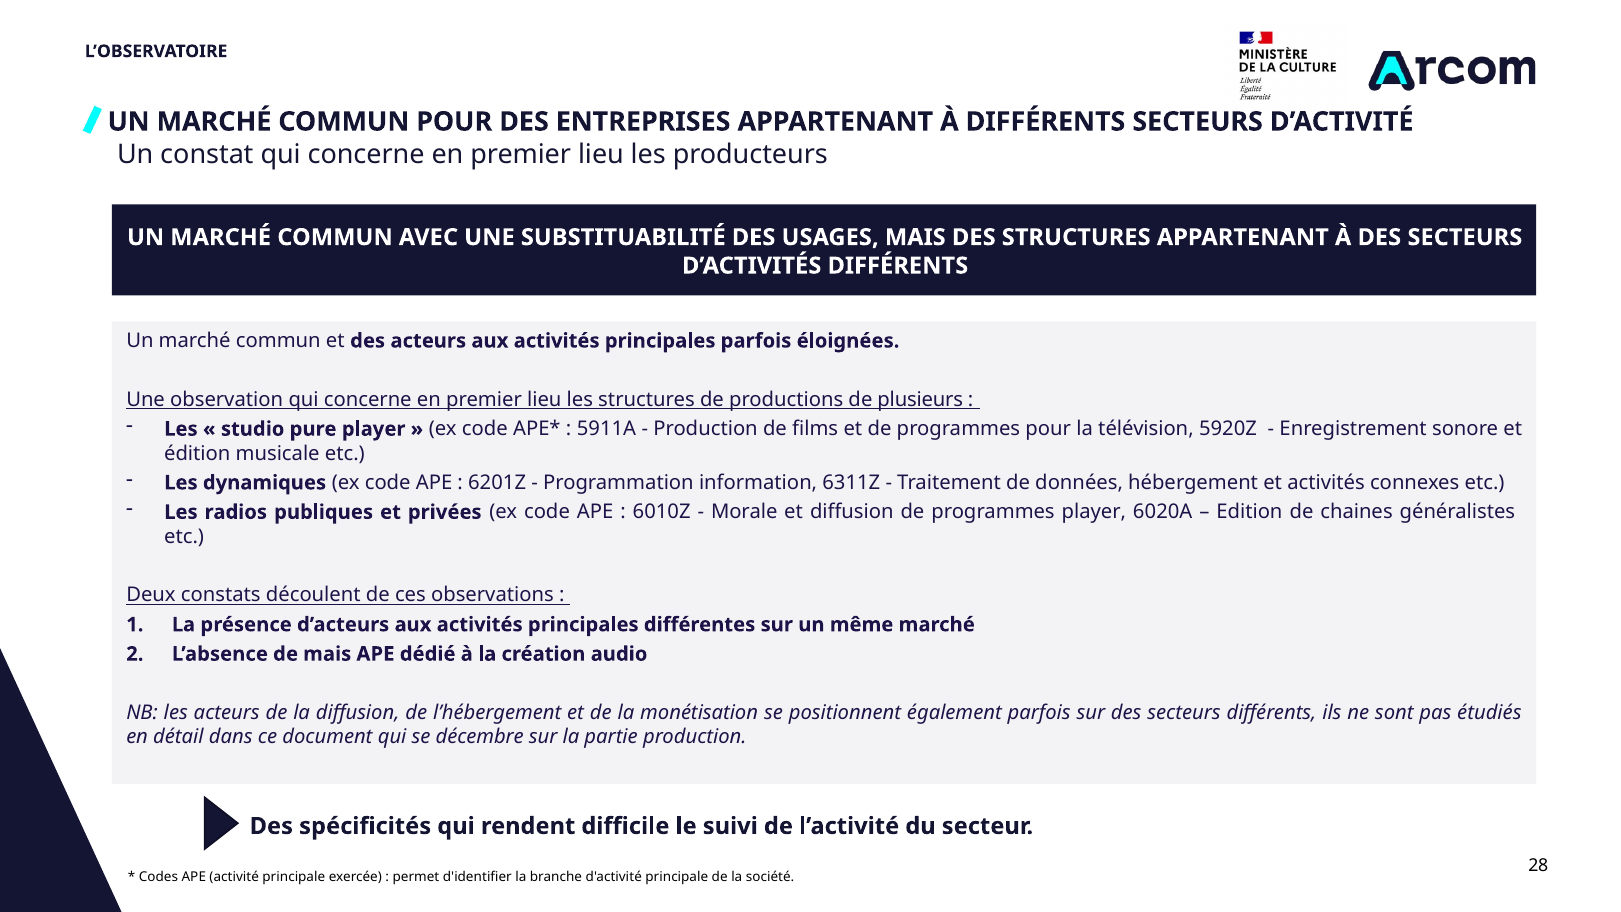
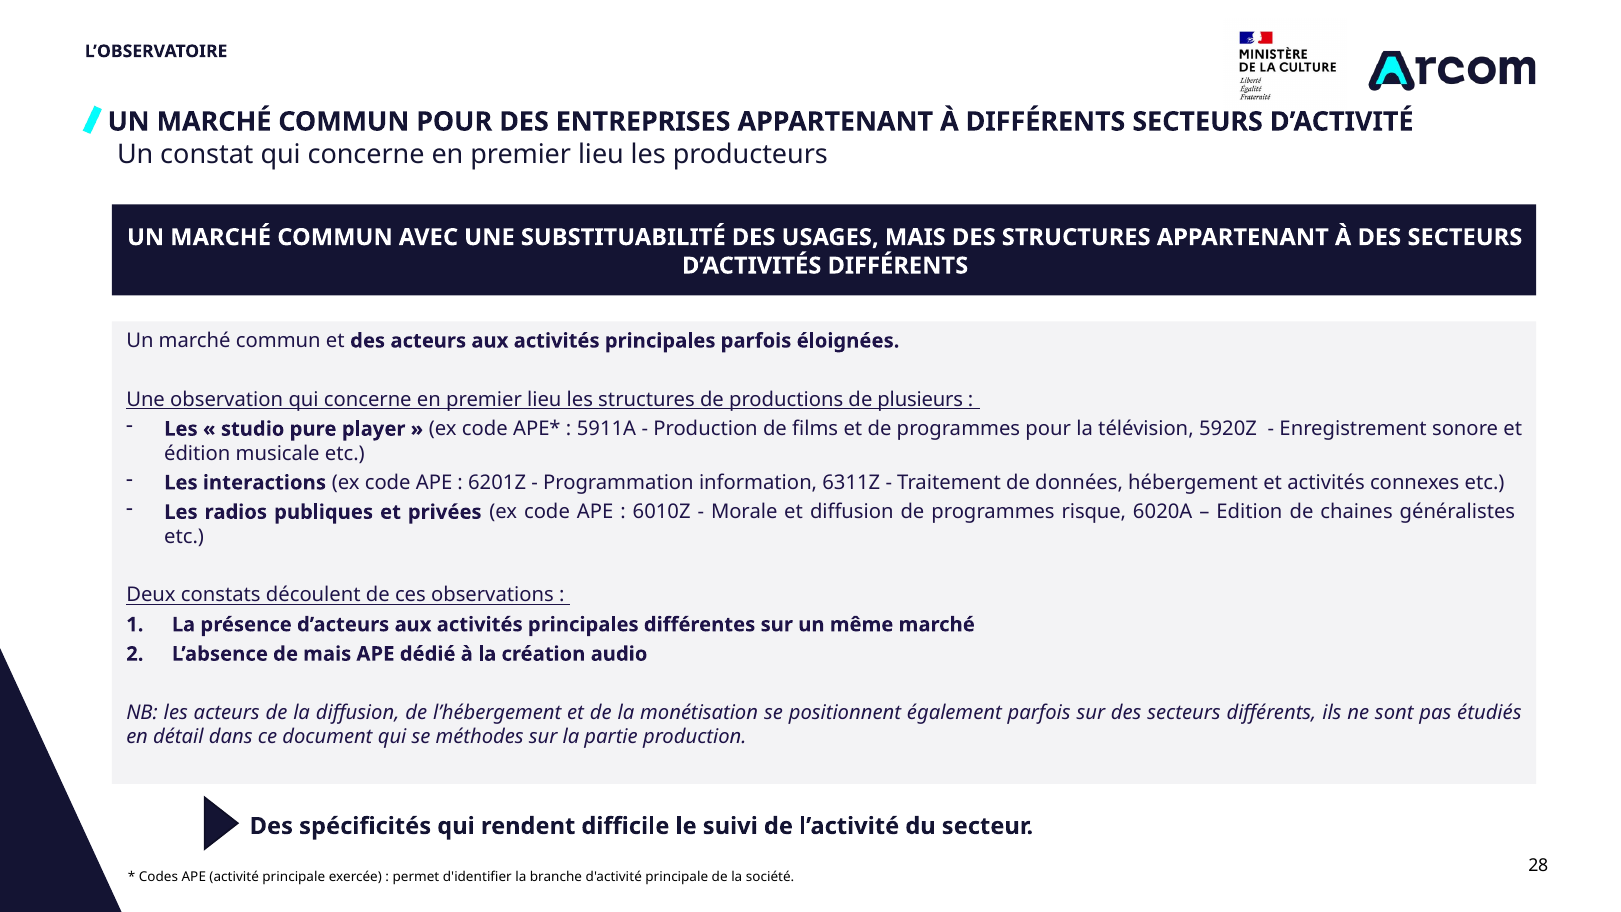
dynamiques: dynamiques -> interactions
programmes player: player -> risque
décembre: décembre -> méthodes
